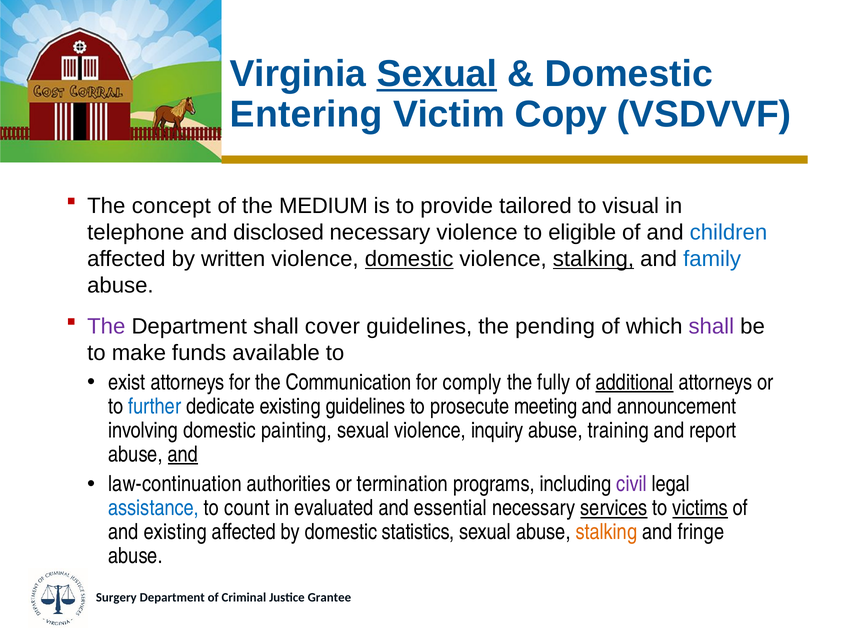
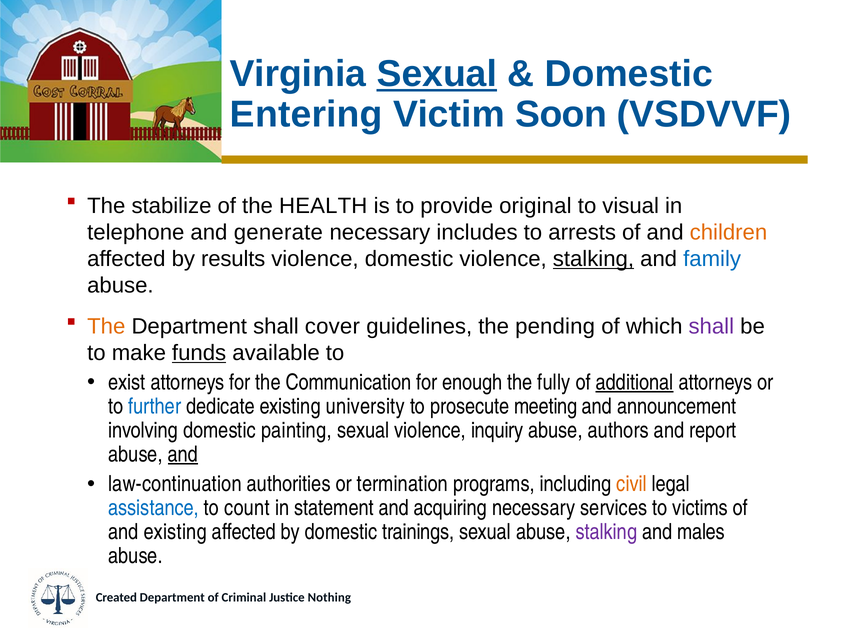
Copy: Copy -> Soon
concept: concept -> stabilize
MEDIUM: MEDIUM -> HEALTH
tailored: tailored -> original
disclosed: disclosed -> generate
necessary violence: violence -> includes
eligible: eligible -> arrests
children colour: blue -> orange
written: written -> results
domestic at (409, 259) underline: present -> none
The at (106, 326) colour: purple -> orange
funds underline: none -> present
comply: comply -> enough
existing guidelines: guidelines -> university
training: training -> authors
civil colour: purple -> orange
evaluated: evaluated -> statement
essential: essential -> acquiring
services underline: present -> none
victims underline: present -> none
statistics: statistics -> trainings
stalking at (606, 532) colour: orange -> purple
fringe: fringe -> males
Surgery: Surgery -> Created
Grantee: Grantee -> Nothing
